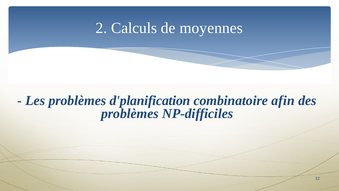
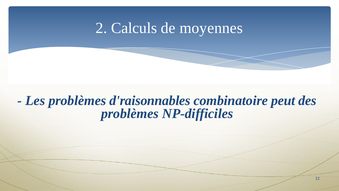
d'planification: d'planification -> d'raisonnables
afin: afin -> peut
